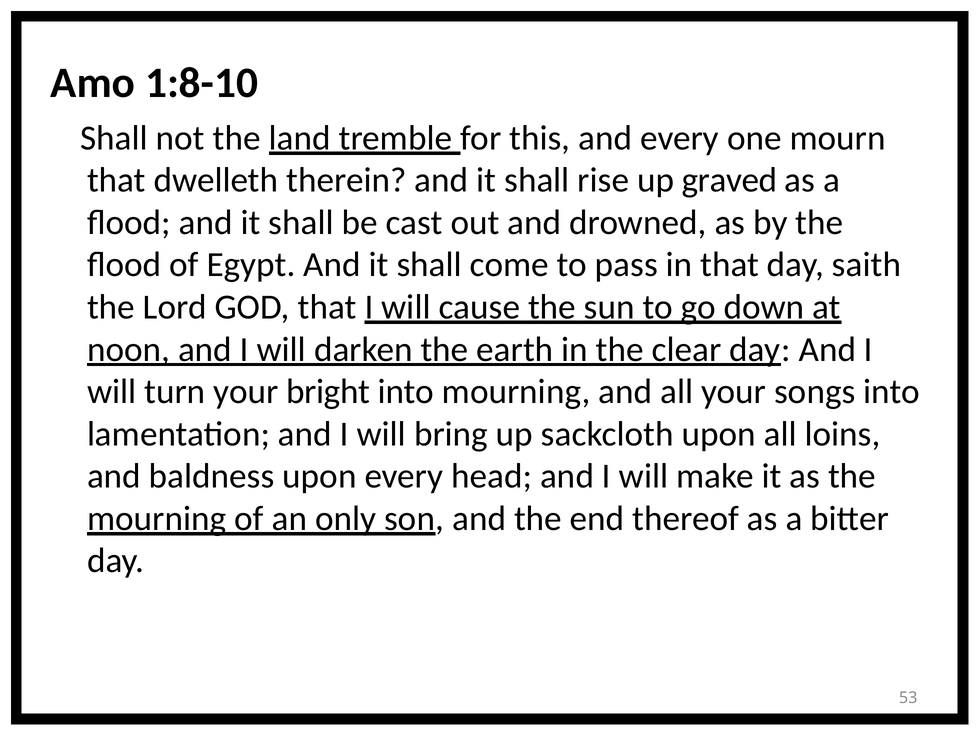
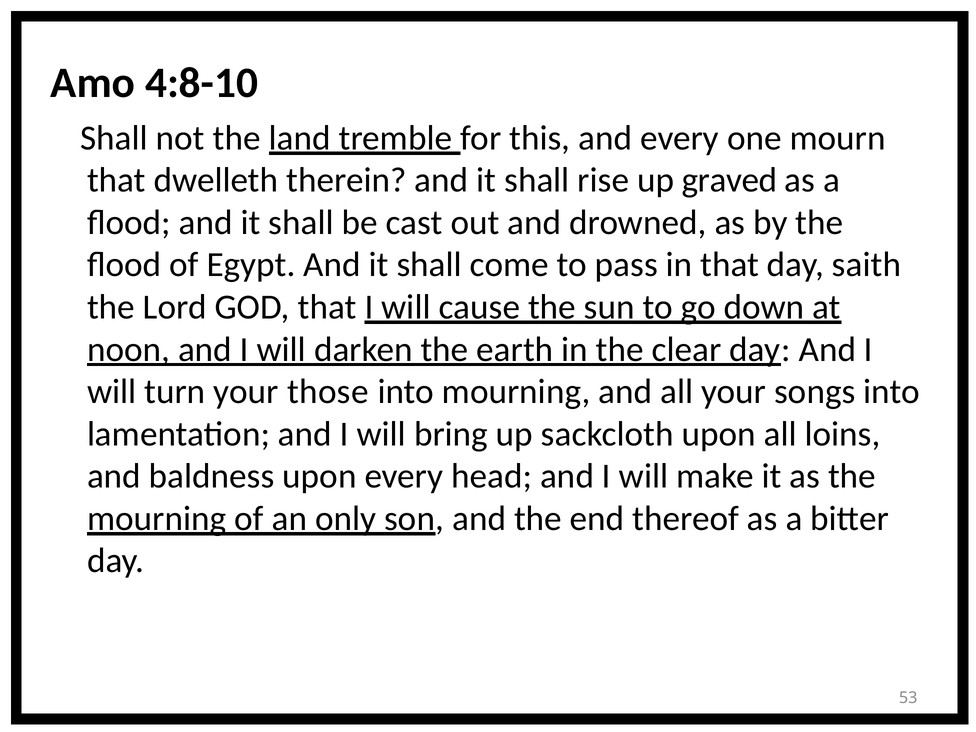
1:8-10: 1:8-10 -> 4:8-10
bright: bright -> those
